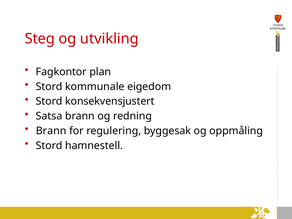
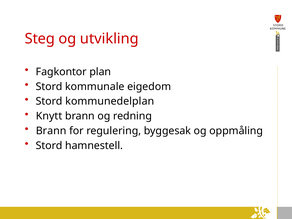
konsekvensjustert: konsekvensjustert -> kommunedelplan
Satsa: Satsa -> Knytt
